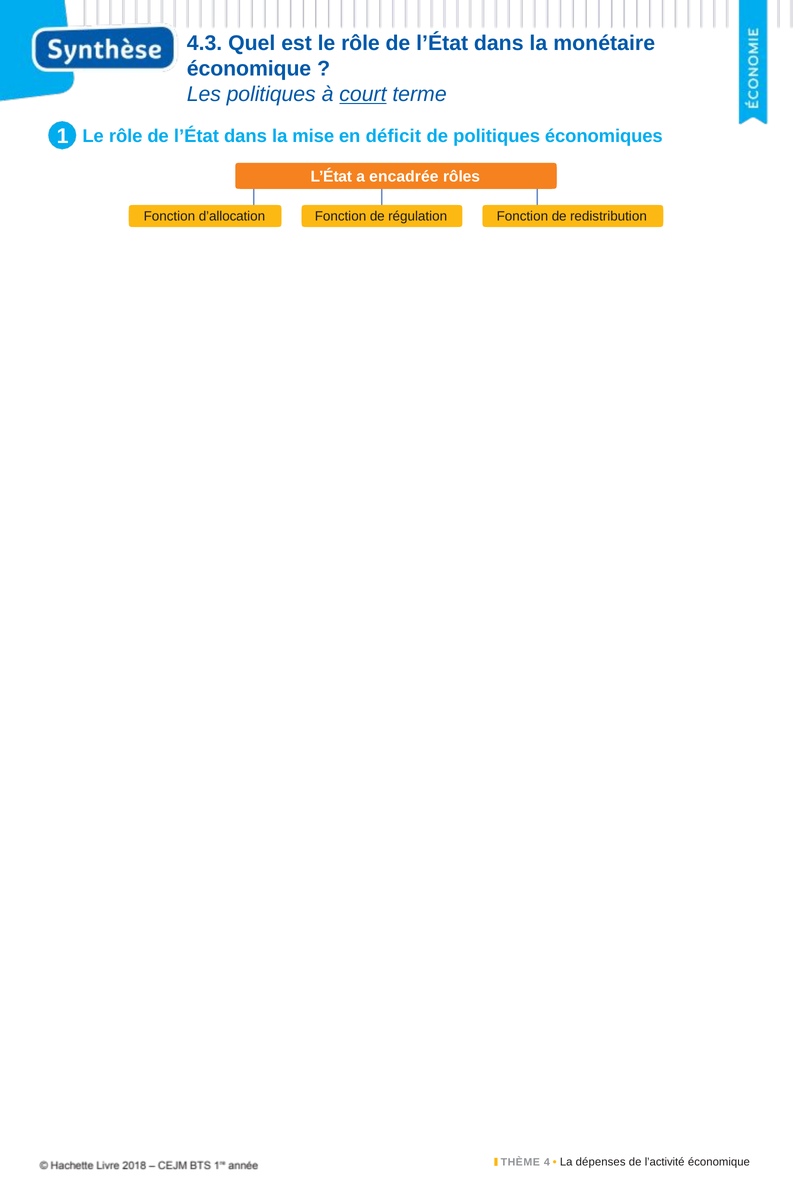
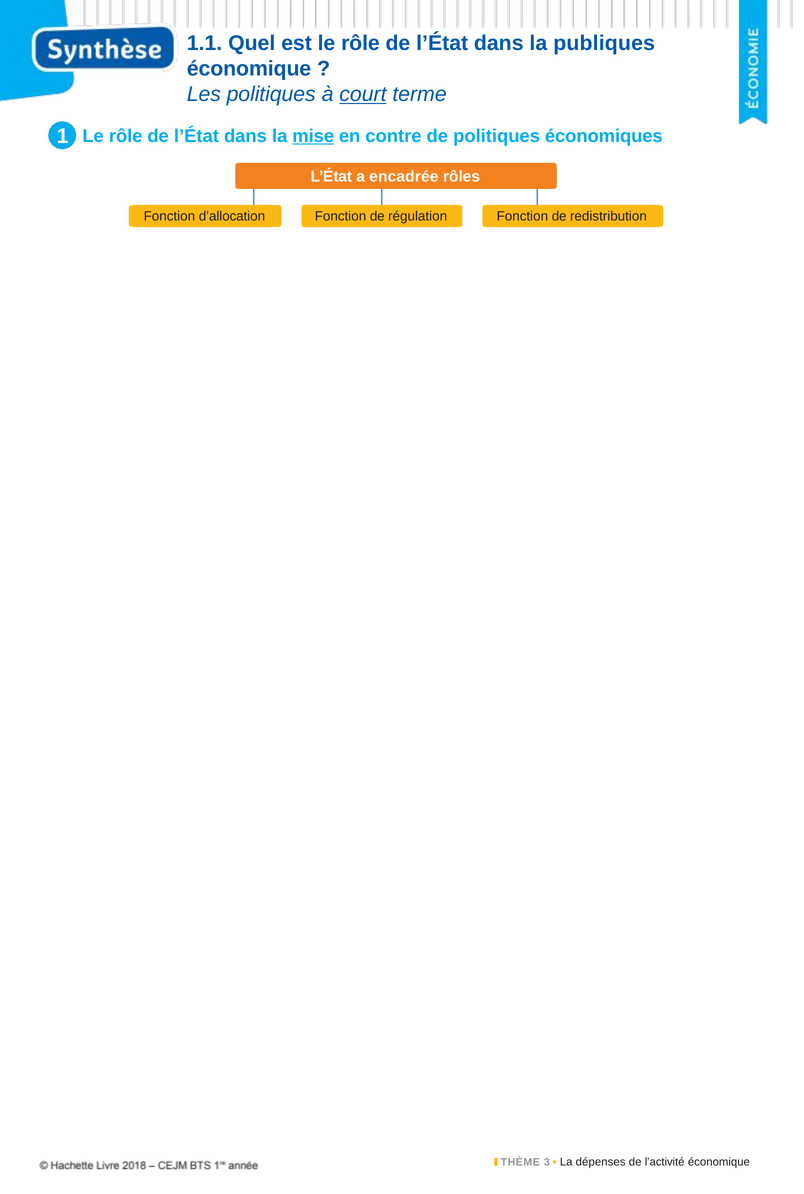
4.3: 4.3 -> 1.1
monétaire: monétaire -> publiques
mise underline: none -> present
déficit: déficit -> contre
4: 4 -> 3
